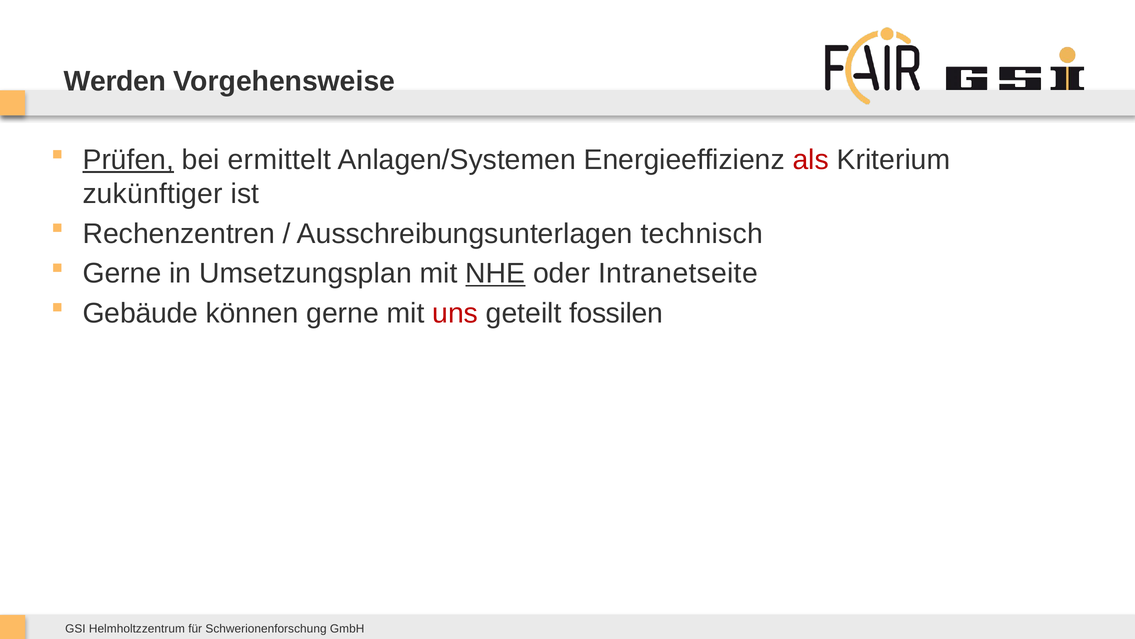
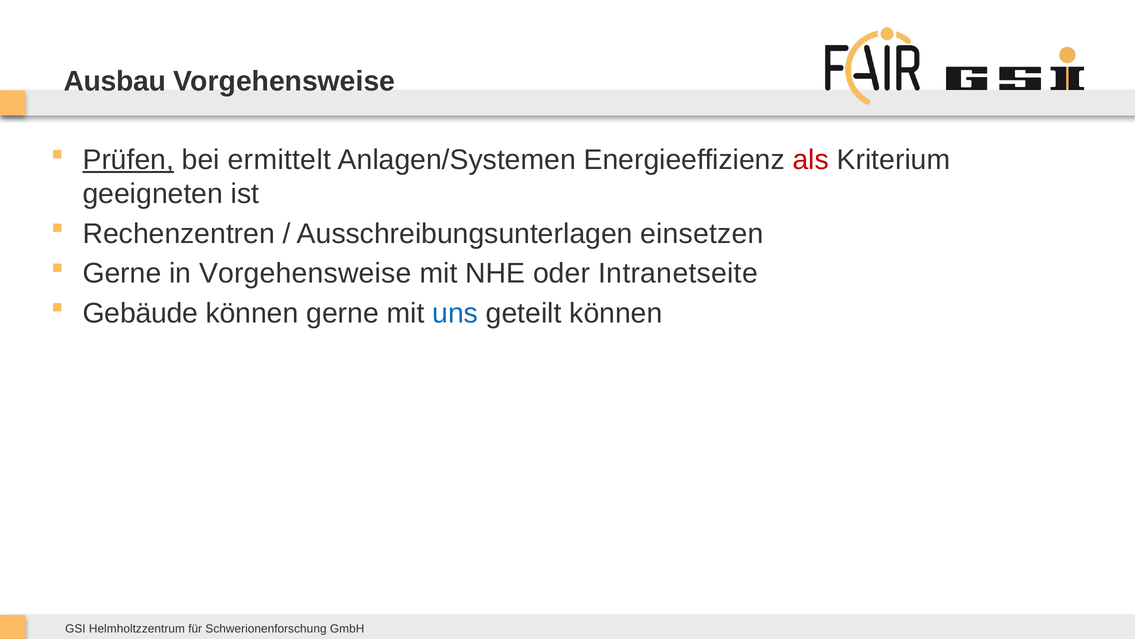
Werden: Werden -> Ausbau
zukünftiger: zukünftiger -> geeigneten
technisch: technisch -> einsetzen
in Umsetzungsplan: Umsetzungsplan -> Vorgehensweise
NHE underline: present -> none
uns colour: red -> blue
geteilt fossilen: fossilen -> können
